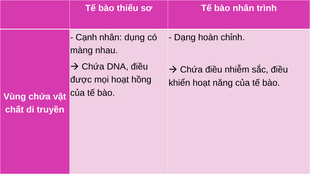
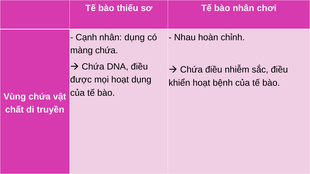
trình: trình -> chơi
Dạng: Dạng -> Nhau
màng nhau: nhau -> chứa
hoạt hồng: hồng -> dụng
năng: năng -> bệnh
